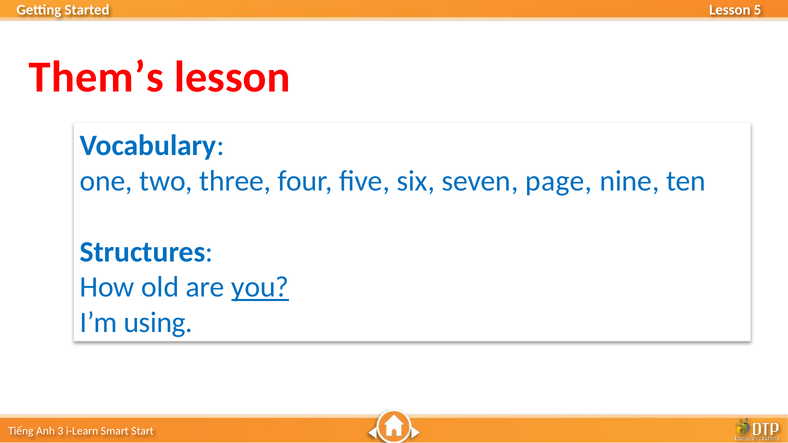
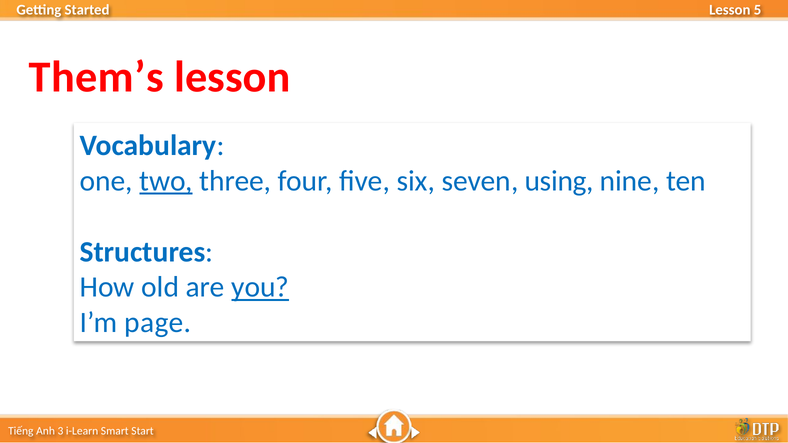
two underline: none -> present
page: page -> using
using: using -> page
